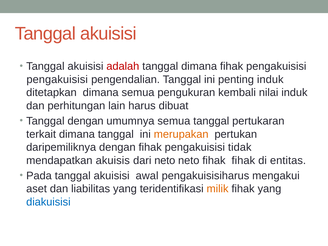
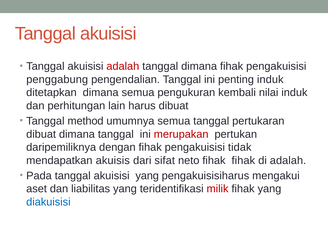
pengakuisisi at (57, 79): pengakuisisi -> penggabung
Tanggal dengan: dengan -> method
terkait at (41, 134): terkait -> dibuat
merupakan colour: orange -> red
dari neto: neto -> sifat
di entitas: entitas -> adalah
akuisisi awal: awal -> yang
milik colour: orange -> red
